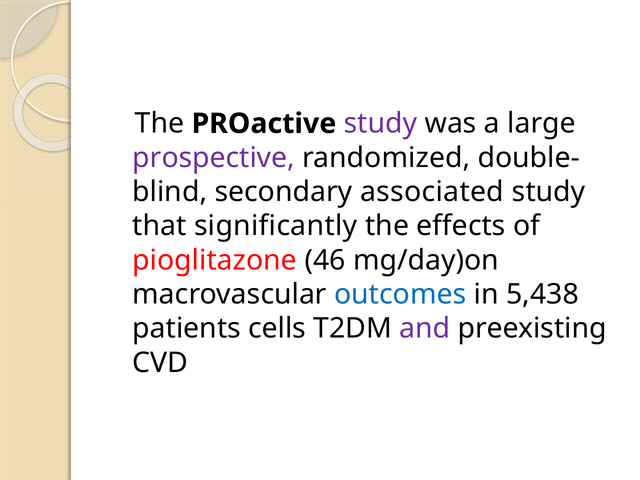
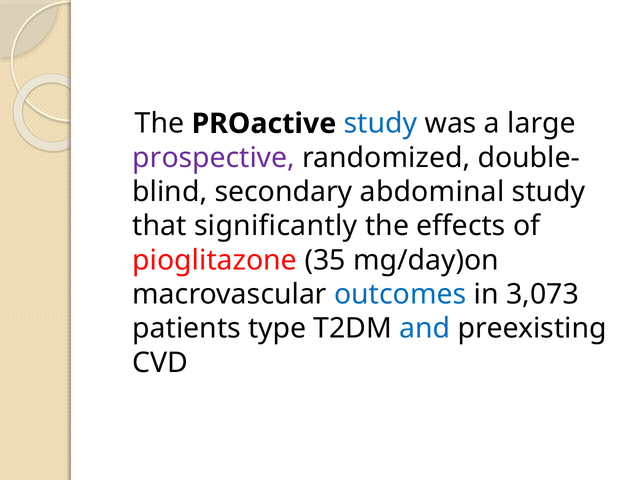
study at (380, 124) colour: purple -> blue
associated: associated -> abdominal
46: 46 -> 35
5,438: 5,438 -> 3,073
cells: cells -> type
and colour: purple -> blue
